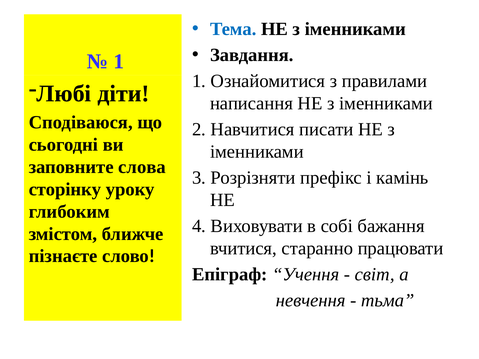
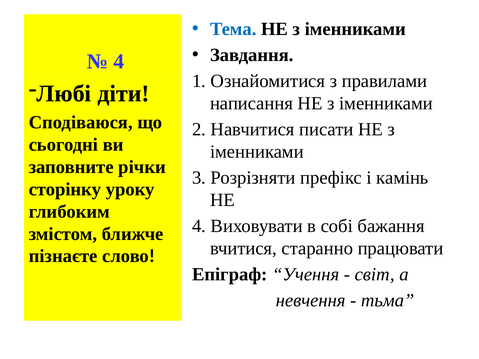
1 at (119, 61): 1 -> 4
слова: слова -> річки
